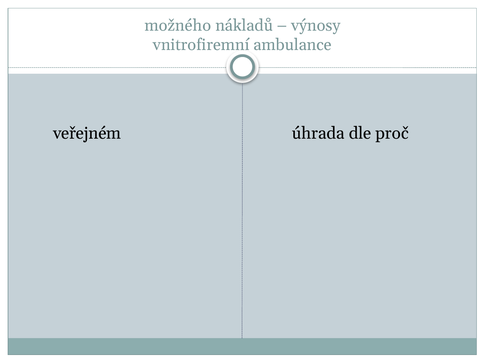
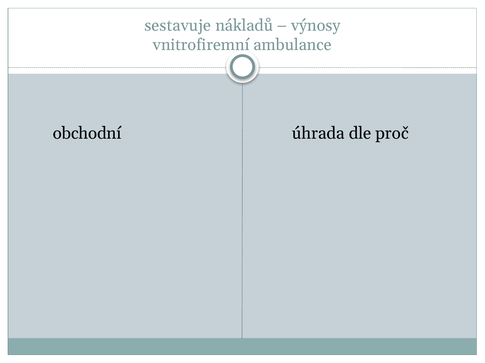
možného: možného -> sestavuje
veřejném: veřejném -> obchodní
